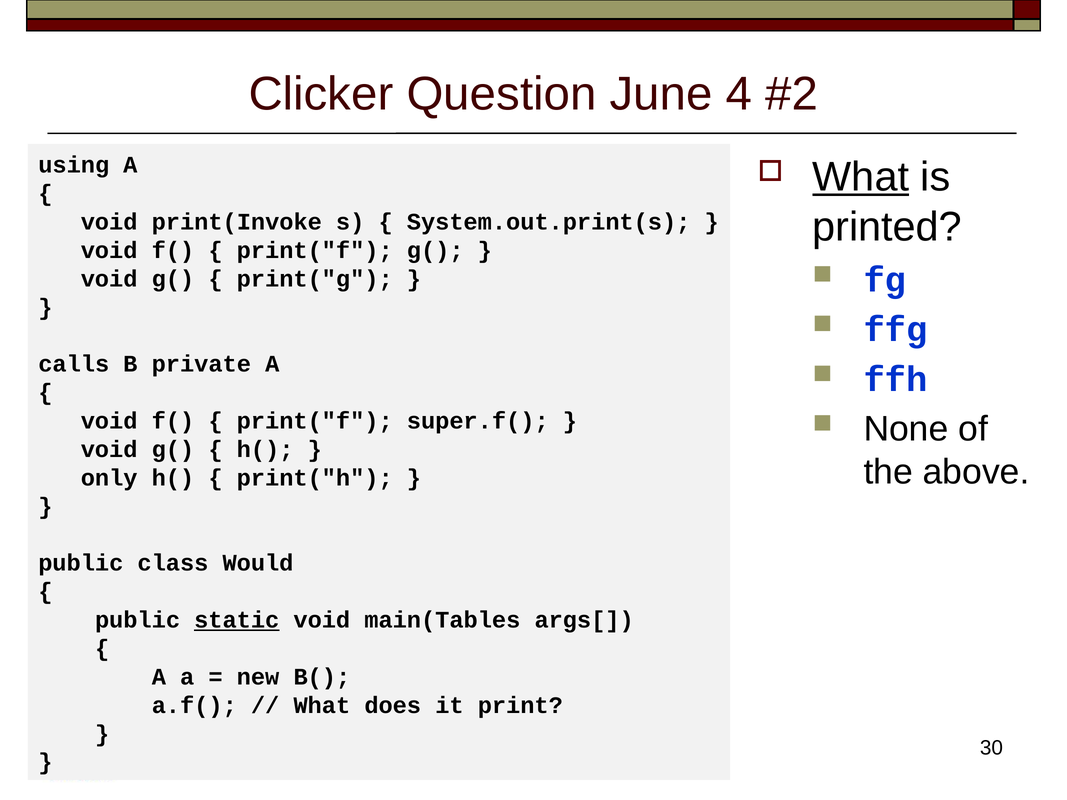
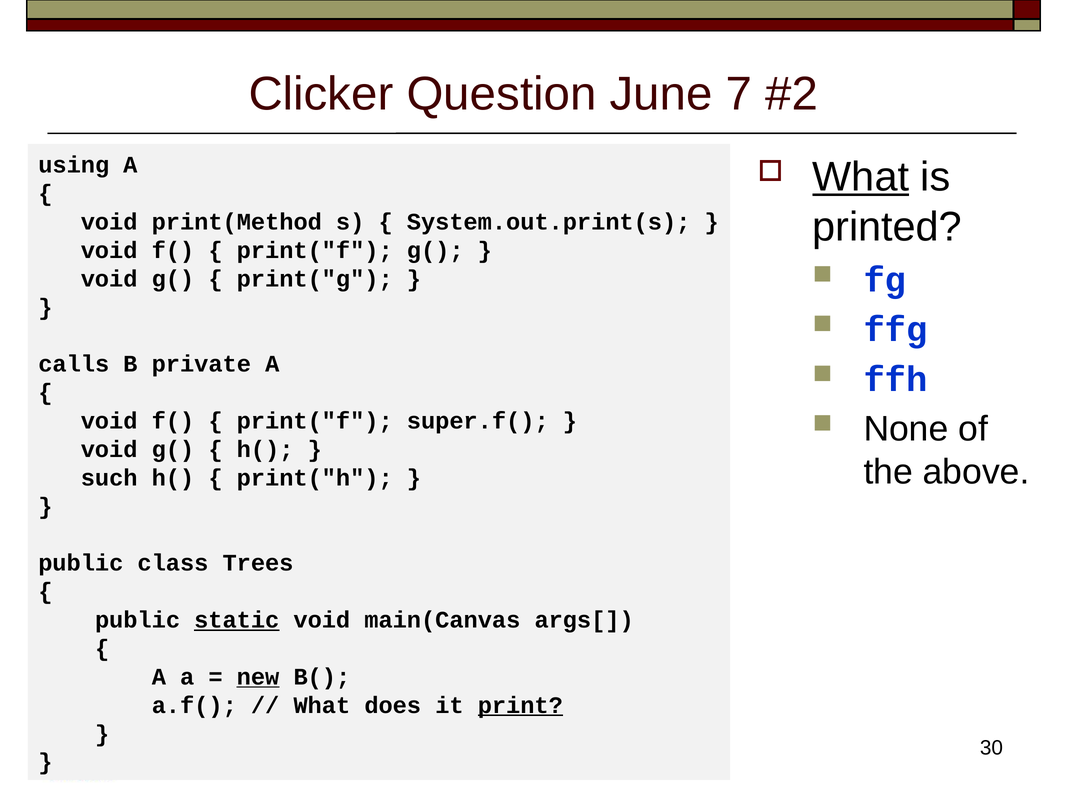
4: 4 -> 7
print(Invoke: print(Invoke -> print(Method
only: only -> such
Would: Would -> Trees
main(Tables: main(Tables -> main(Canvas
new underline: none -> present
print underline: none -> present
